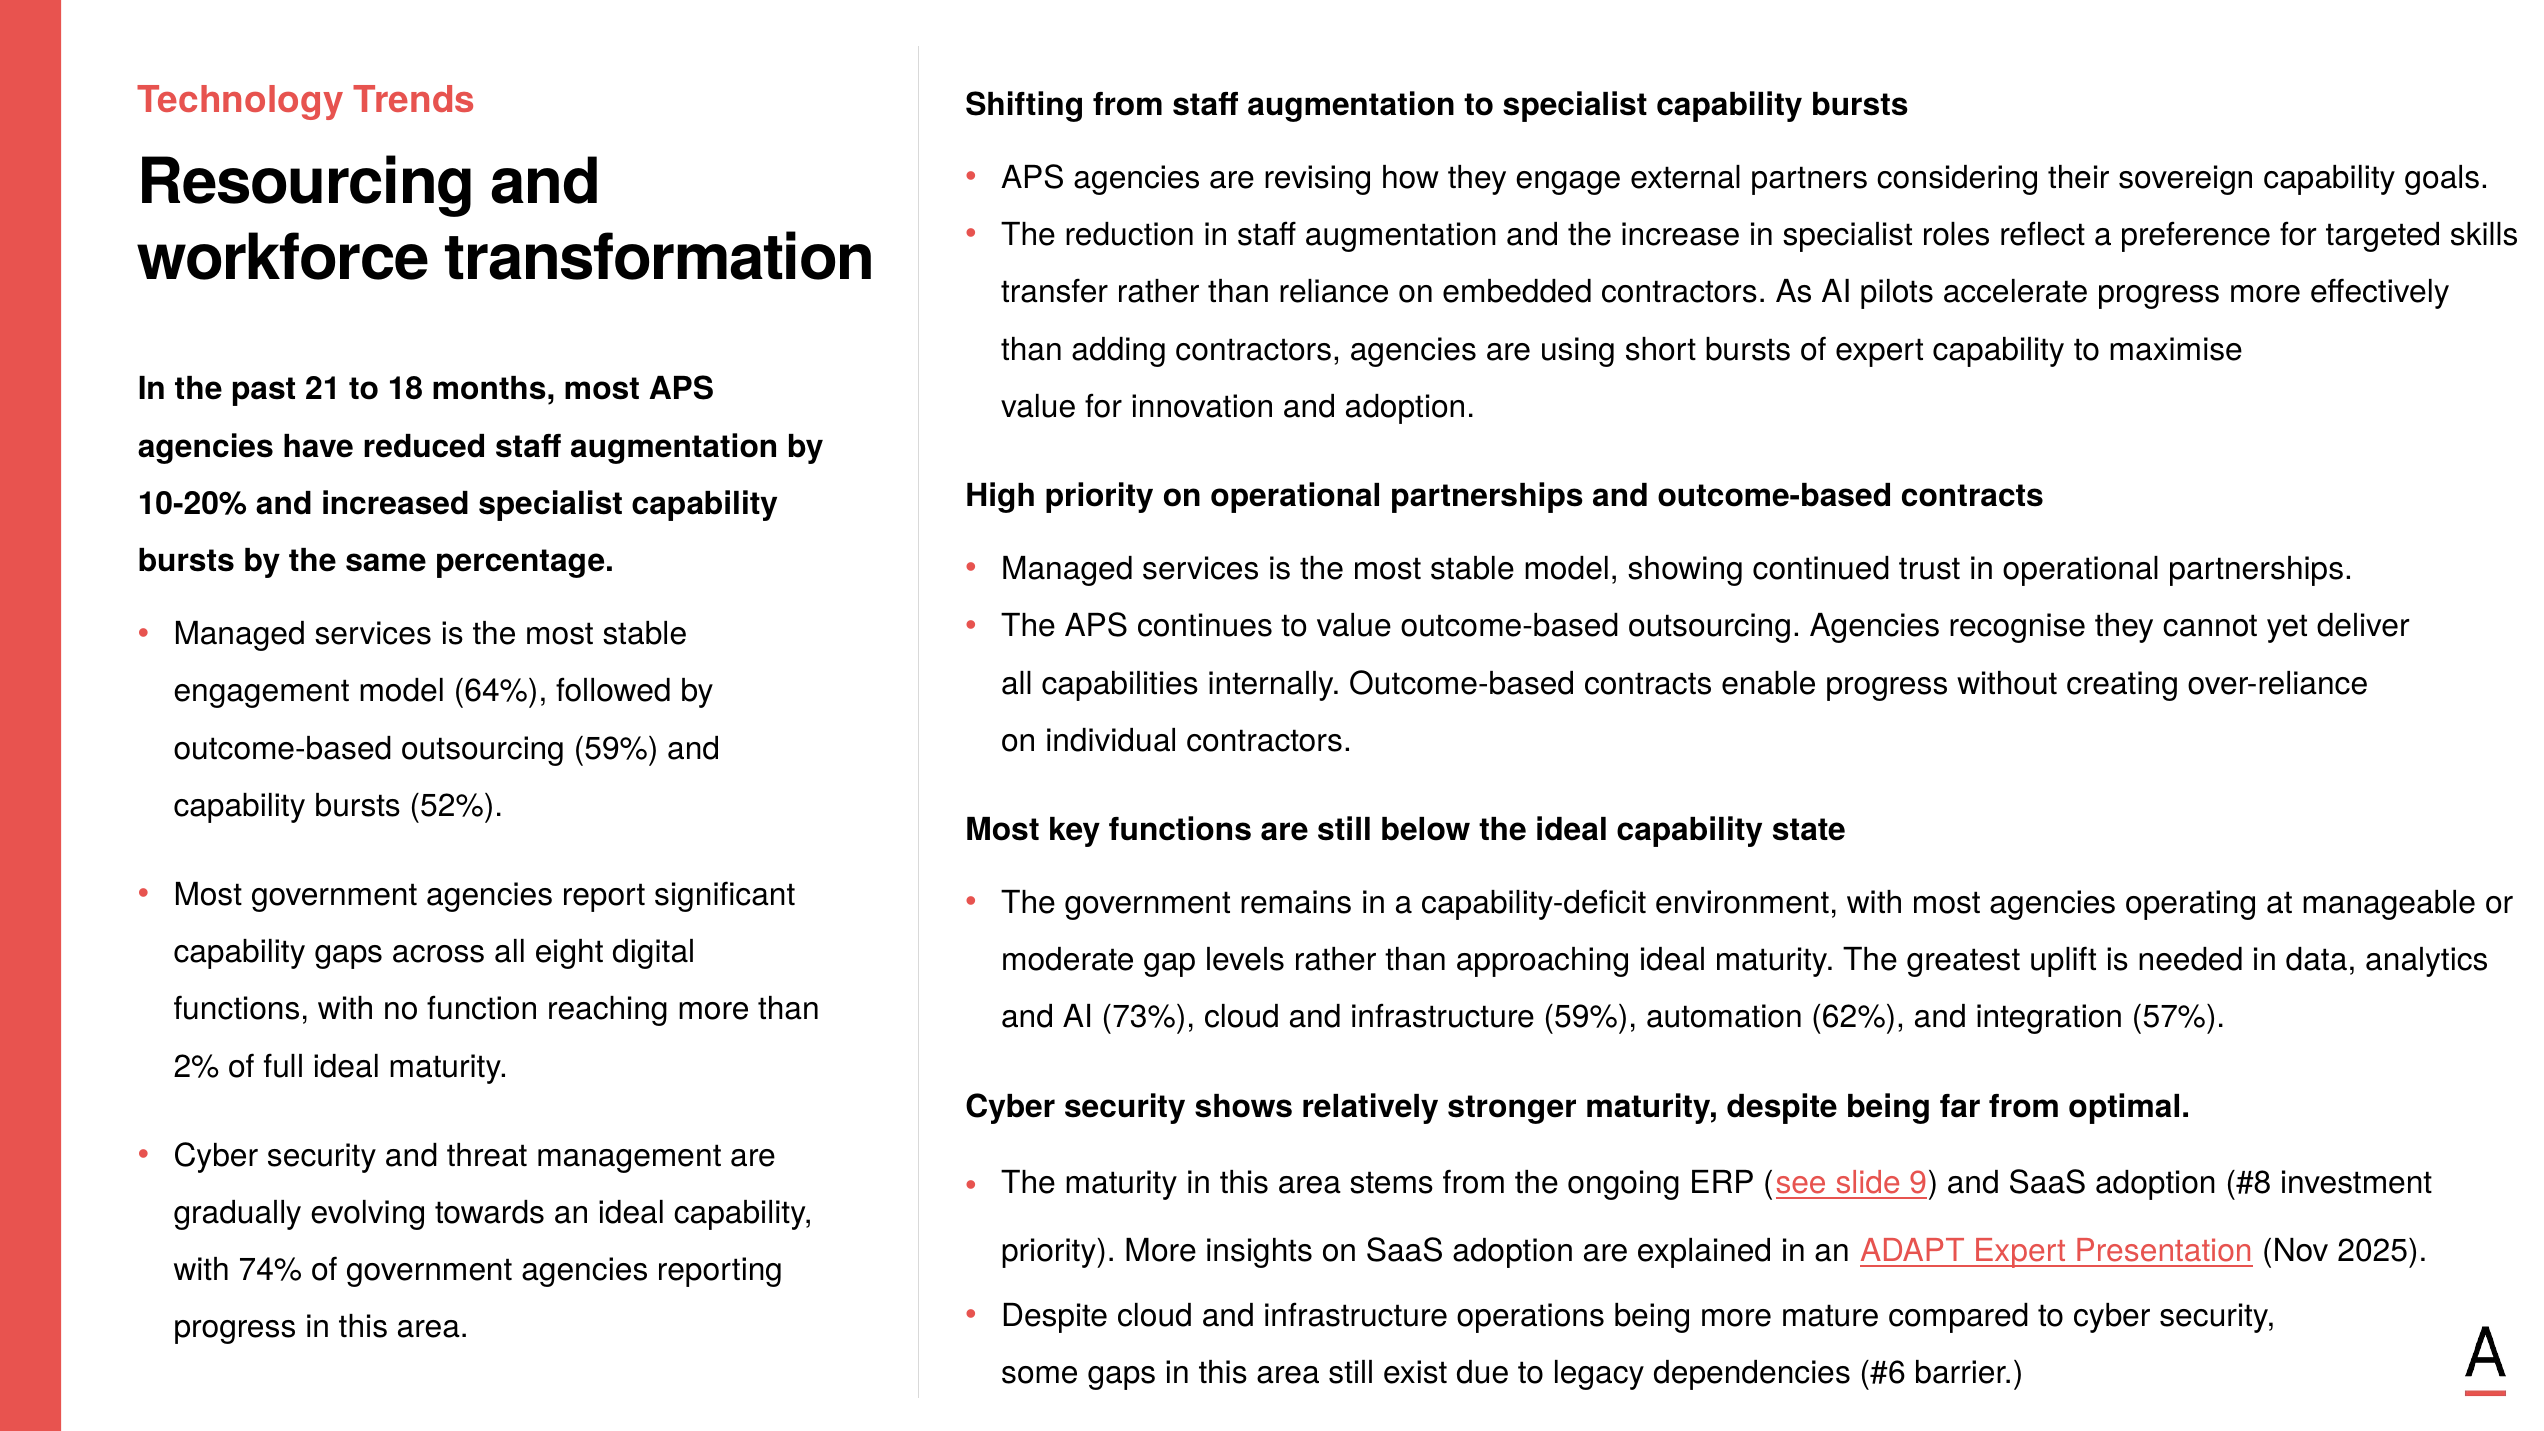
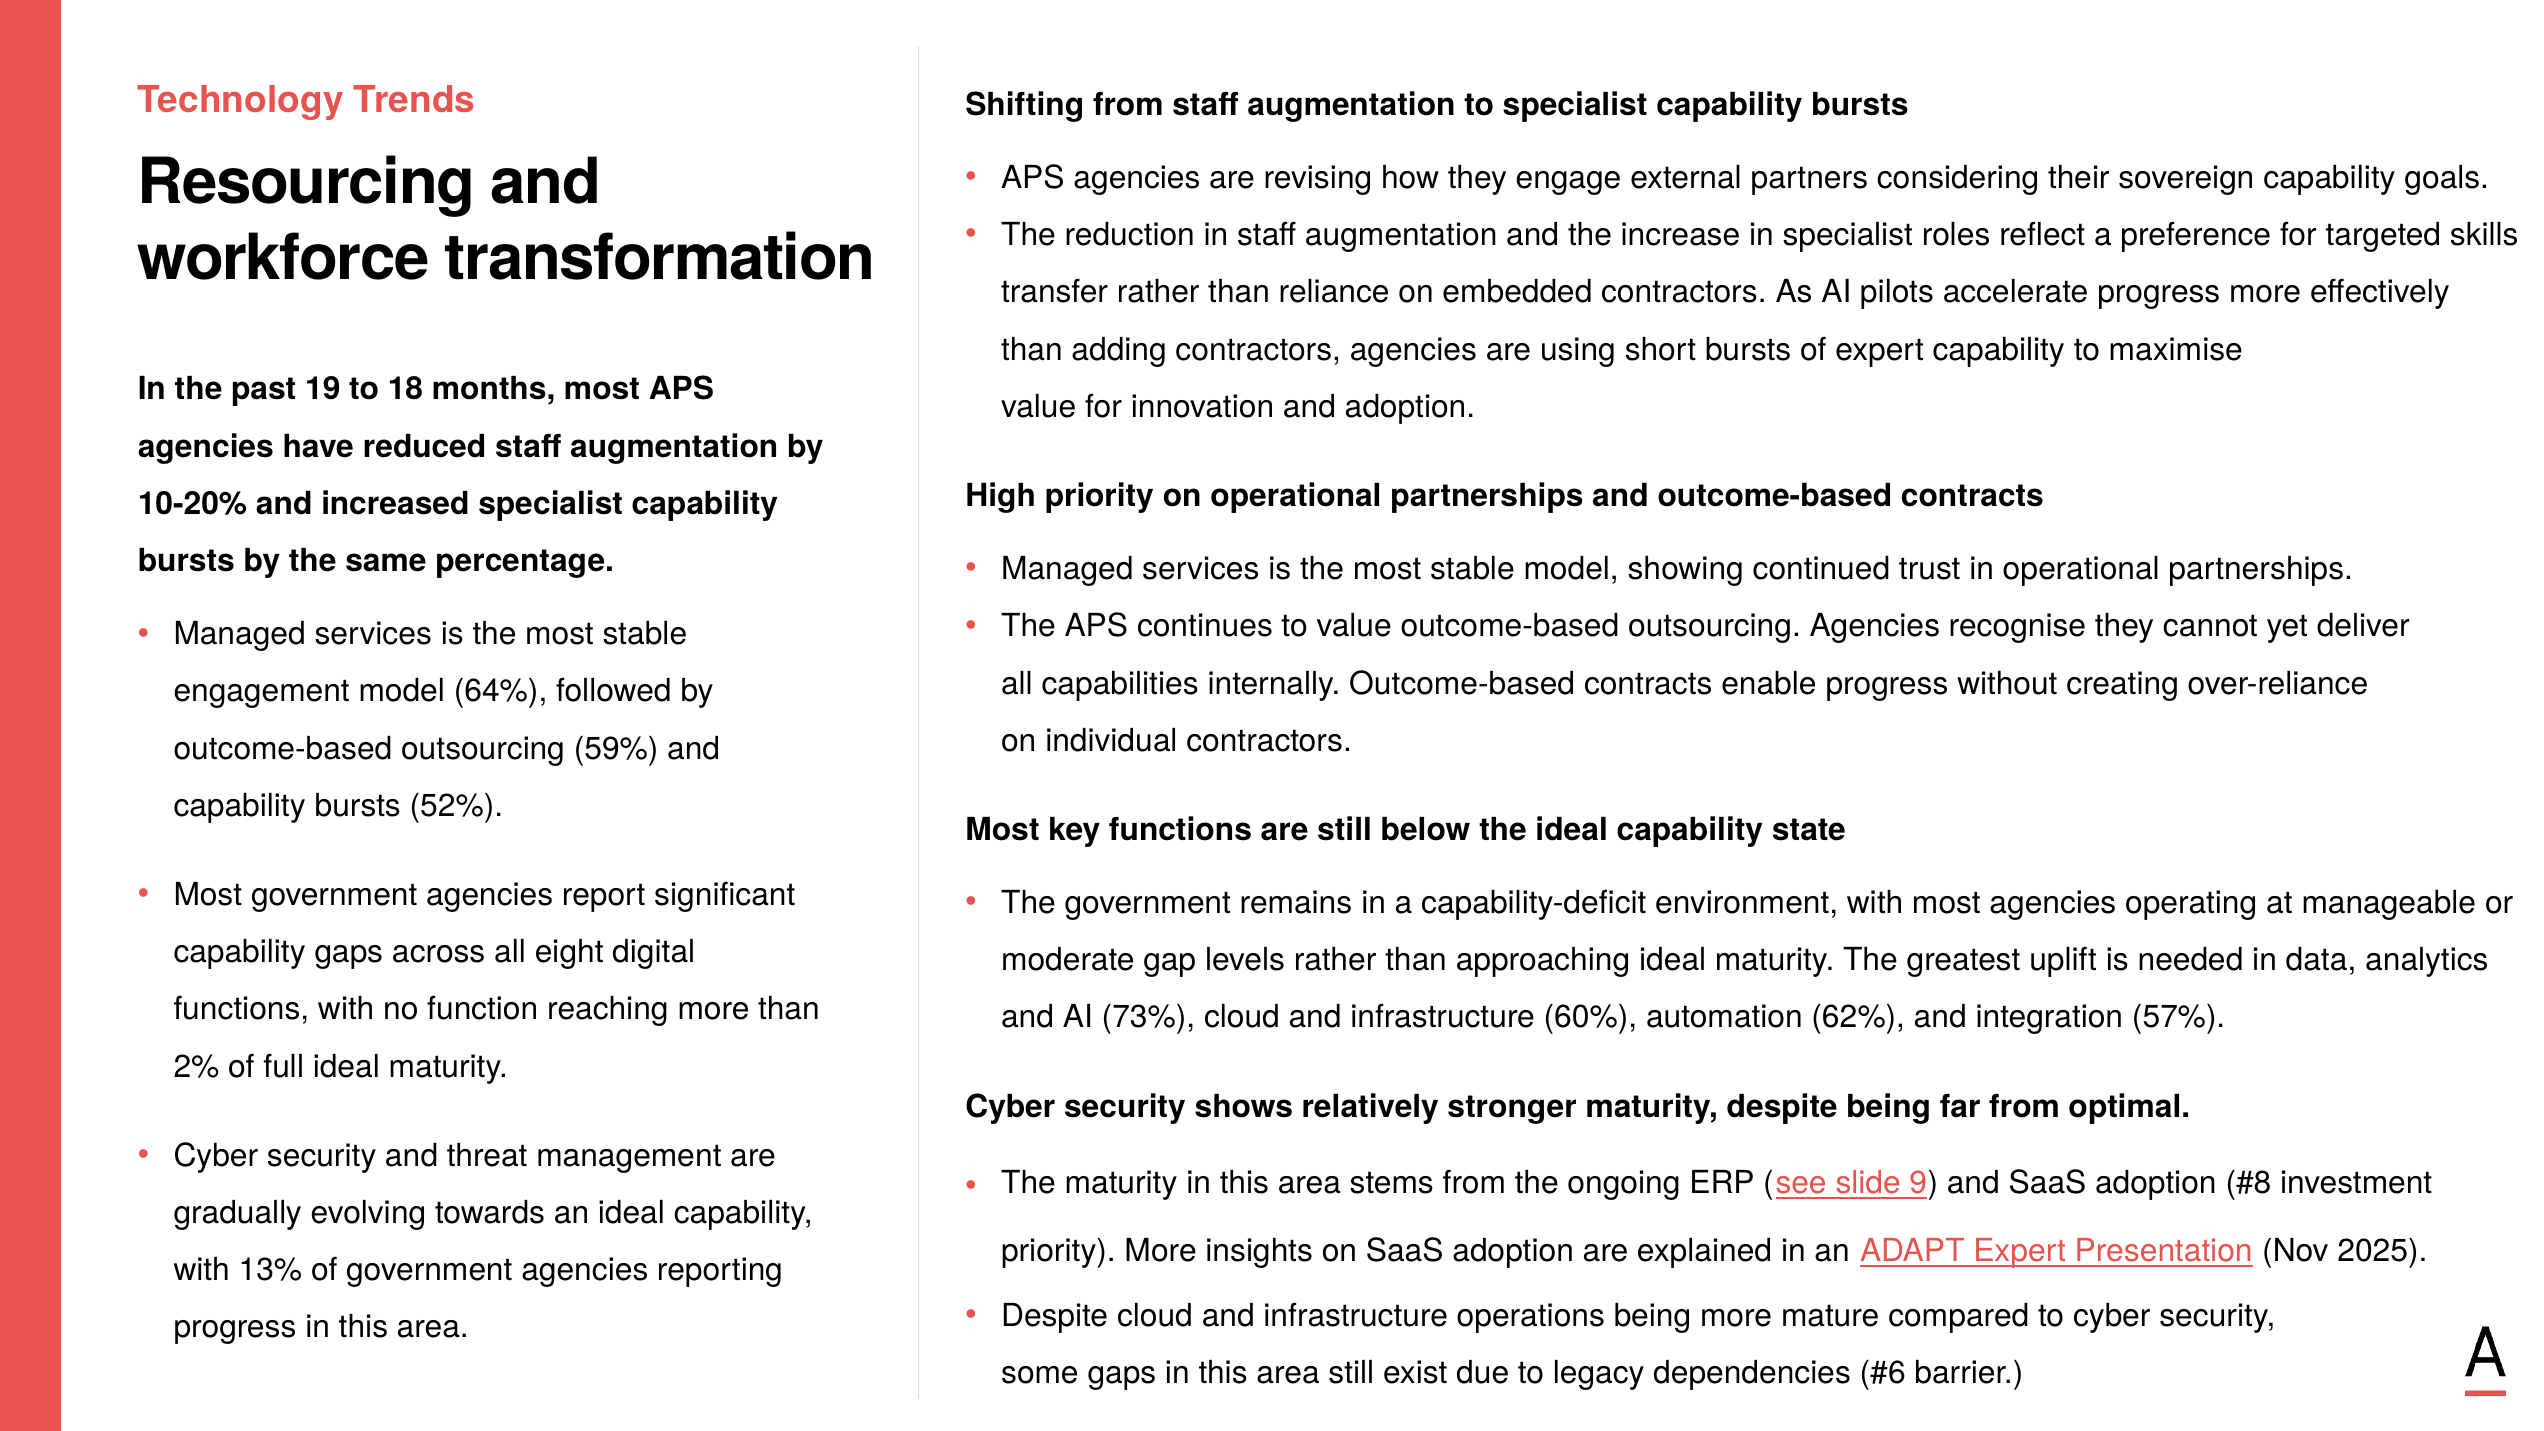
21: 21 -> 19
infrastructure 59%: 59% -> 60%
74%: 74% -> 13%
